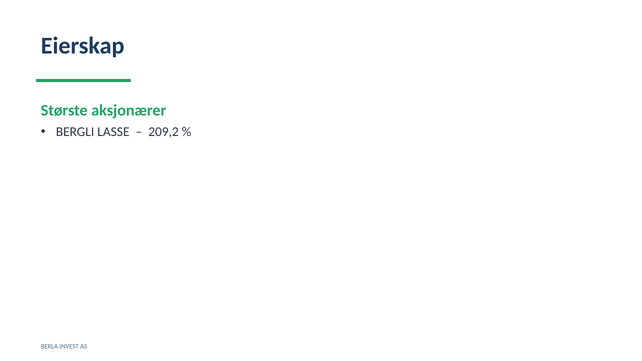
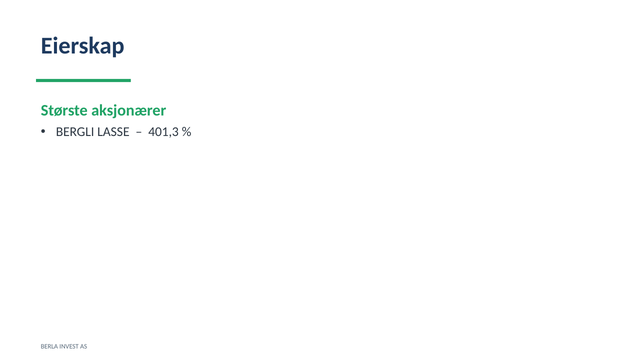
209,2: 209,2 -> 401,3
